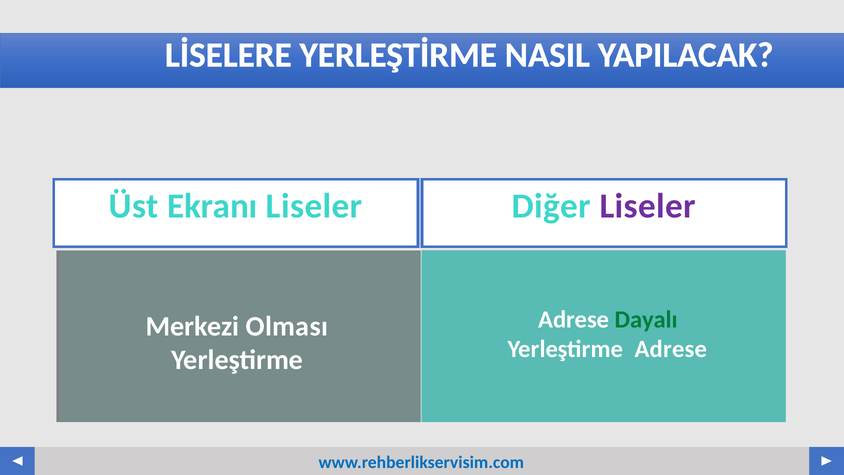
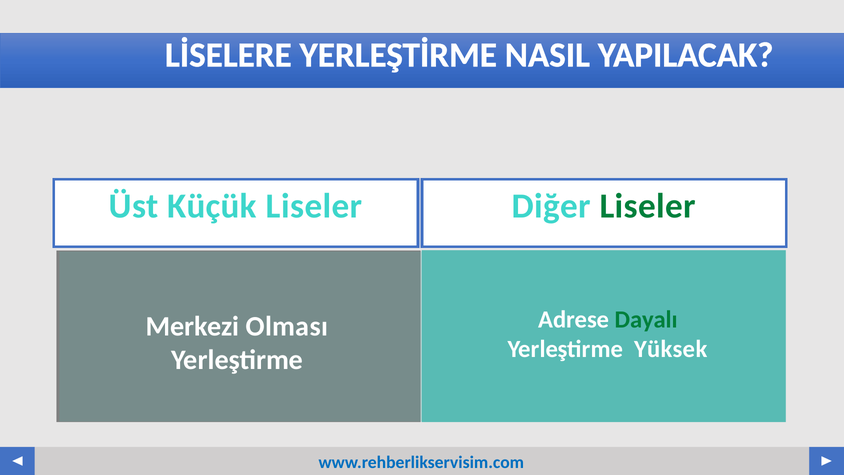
Ekranı: Ekranı -> Küçük
Liseler at (648, 206) colour: purple -> green
Yerleştirme Adrese: Adrese -> Yüksek
